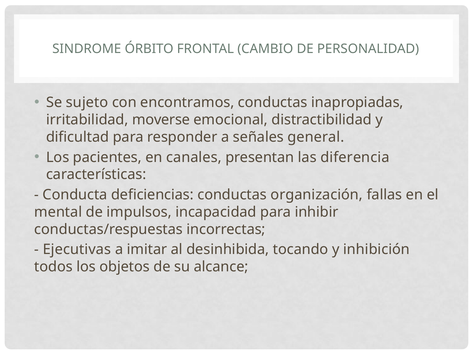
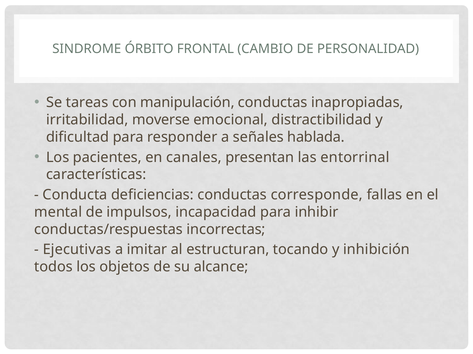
sujeto: sujeto -> tareas
encontramos: encontramos -> manipulación
general: general -> hablada
diferencia: diferencia -> entorrinal
organización: organización -> corresponde
desinhibida: desinhibida -> estructuran
